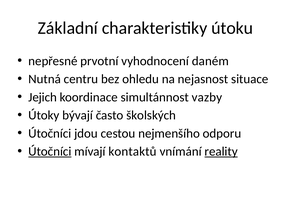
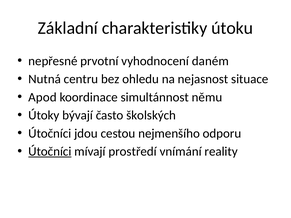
Jejich: Jejich -> Apod
vazby: vazby -> němu
kontaktů: kontaktů -> prostředí
reality underline: present -> none
